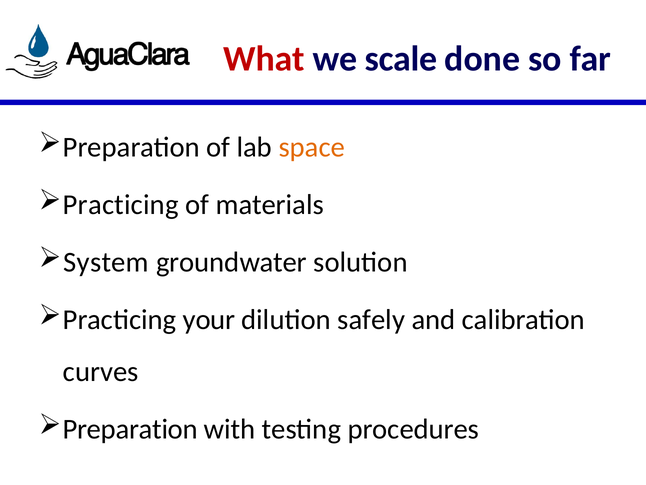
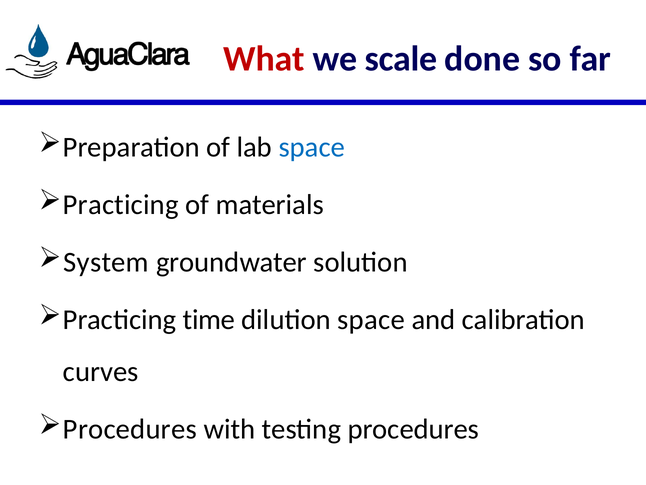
space at (312, 147) colour: orange -> blue
your: your -> time
dilution safely: safely -> space
Preparation at (130, 429): Preparation -> Procedures
